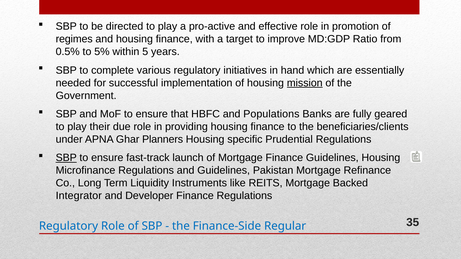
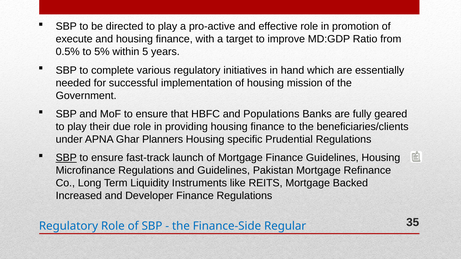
regimes: regimes -> execute
mission underline: present -> none
Integrator: Integrator -> Increased
